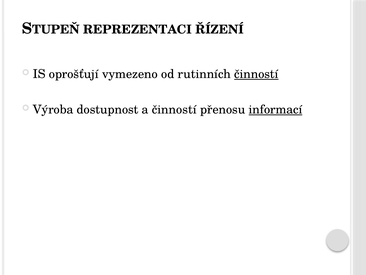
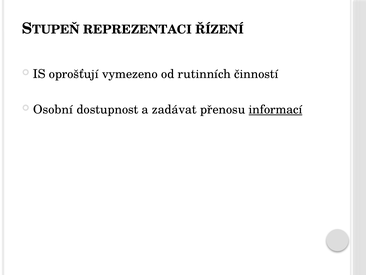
činností at (256, 74) underline: present -> none
Výroba: Výroba -> Osobní
a činností: činností -> zadávat
